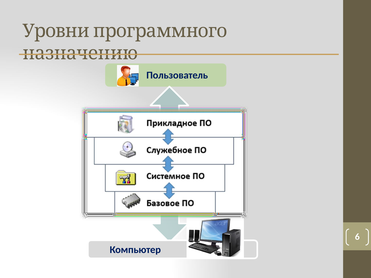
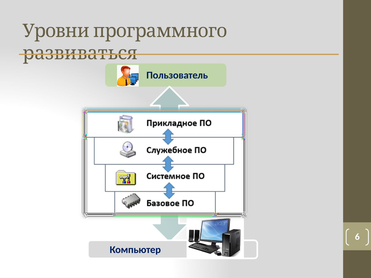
назначению: назначению -> развиваться
